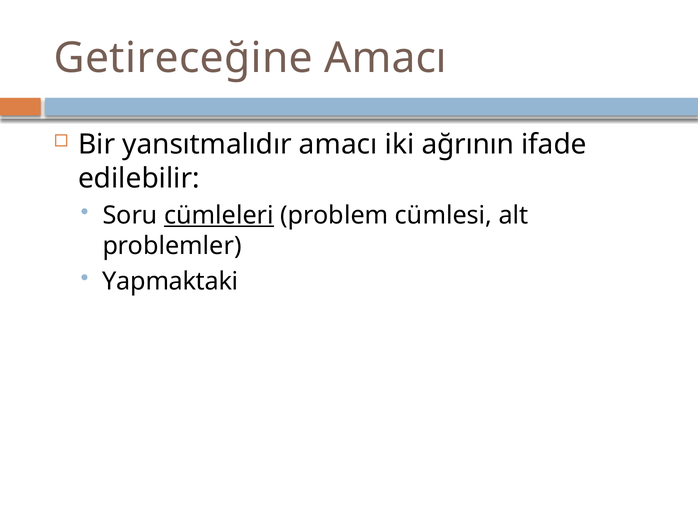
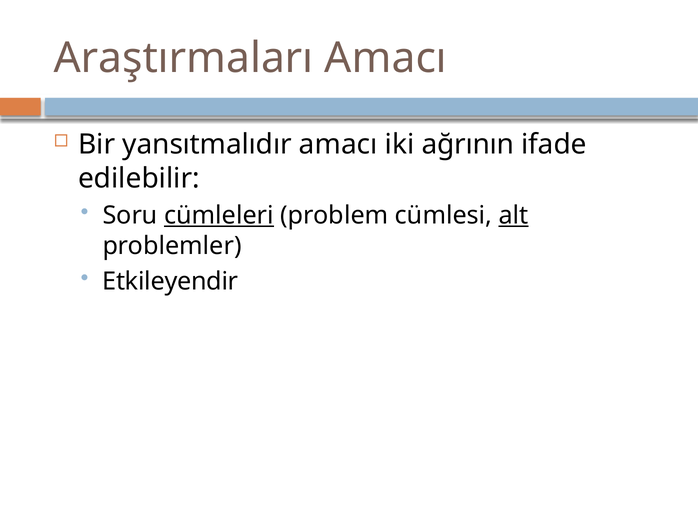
Getireceğine: Getireceğine -> Araştırmaları
alt underline: none -> present
Yapmaktaki: Yapmaktaki -> Etkileyendir
